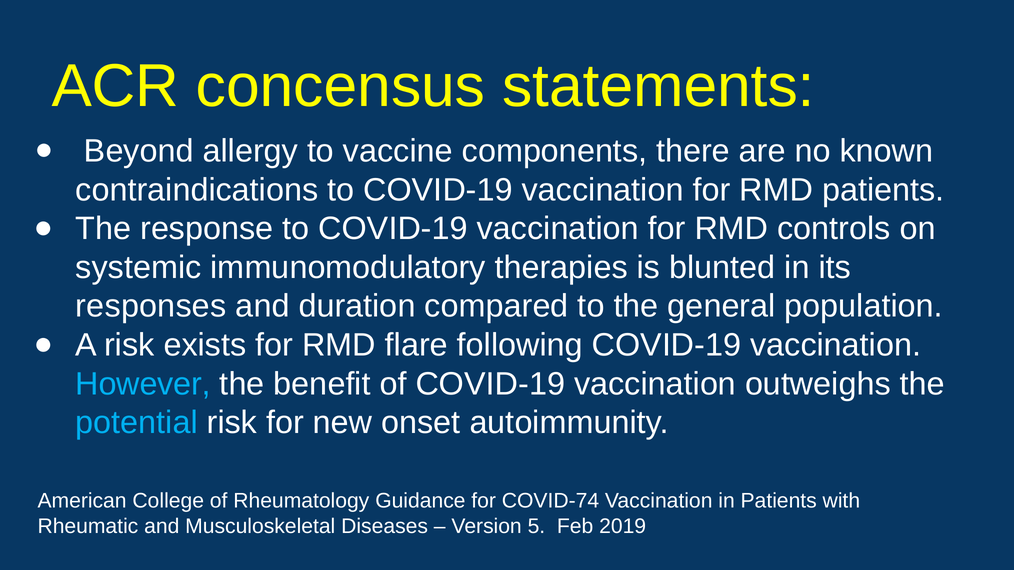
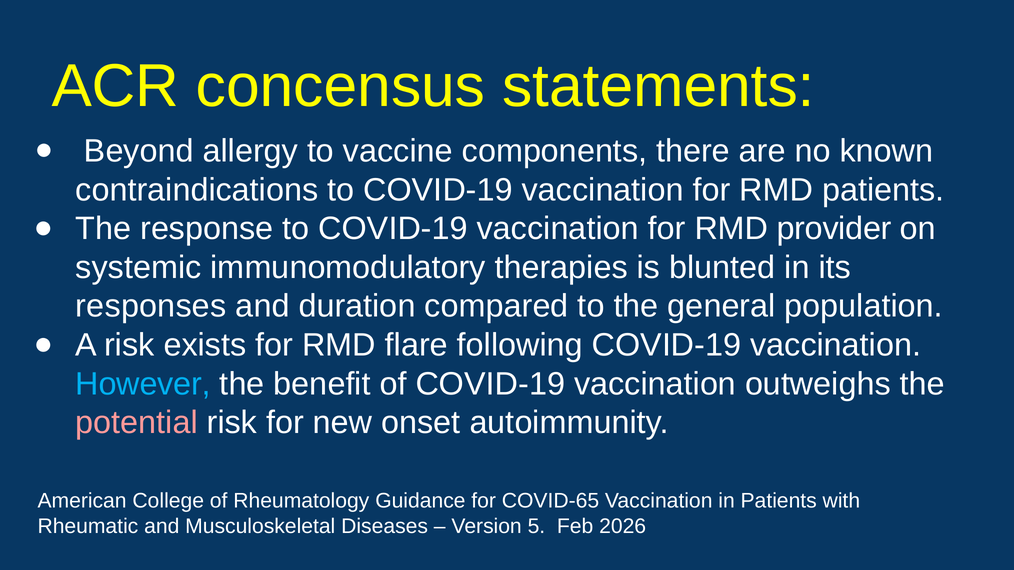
controls: controls -> provider
potential colour: light blue -> pink
COVID-74: COVID-74 -> COVID-65
2019: 2019 -> 2026
